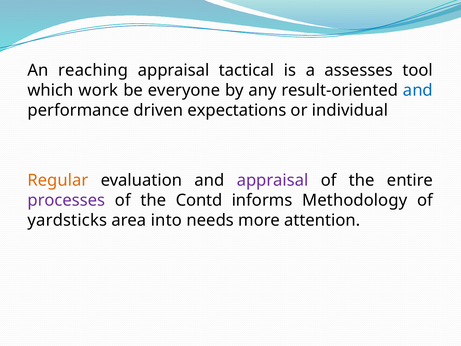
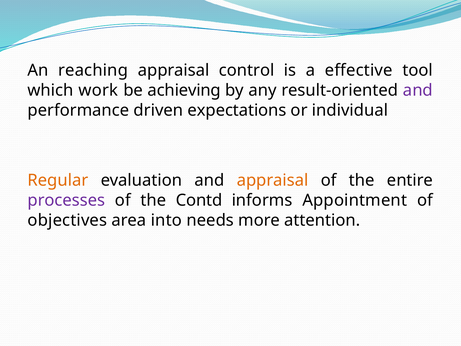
tactical: tactical -> control
assesses: assesses -> effective
everyone: everyone -> achieving
and at (418, 90) colour: blue -> purple
appraisal at (273, 180) colour: purple -> orange
Methodology: Methodology -> Appointment
yardsticks: yardsticks -> objectives
